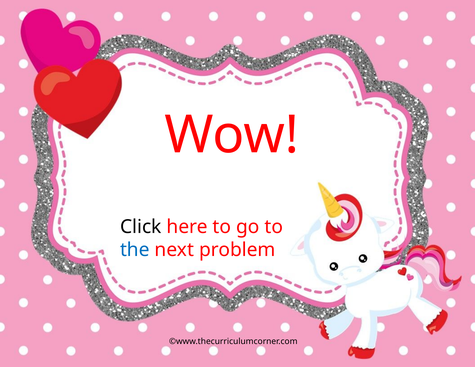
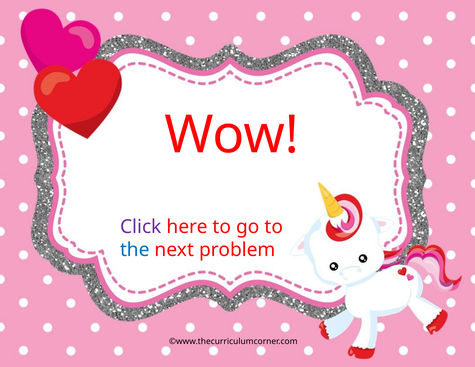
Click colour: black -> purple
